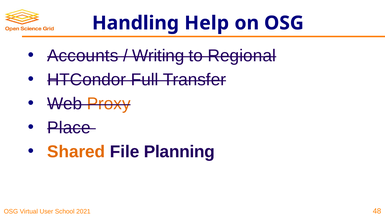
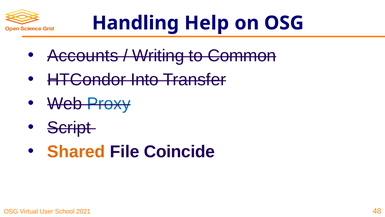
Regional: Regional -> Common
Full: Full -> Into
Proxy colour: orange -> blue
Place: Place -> Script
Planning: Planning -> Coincide
